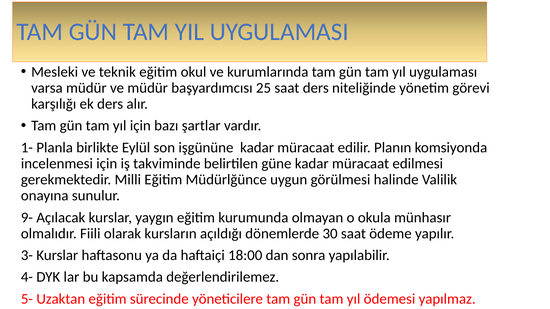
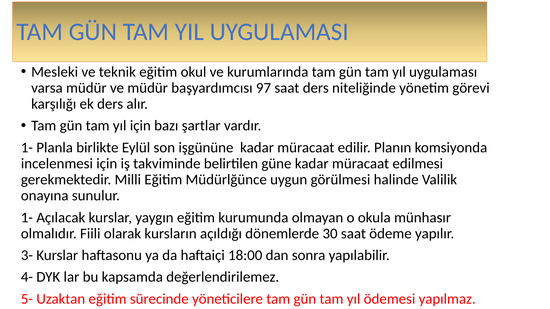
25: 25 -> 97
9- at (27, 218): 9- -> 1-
